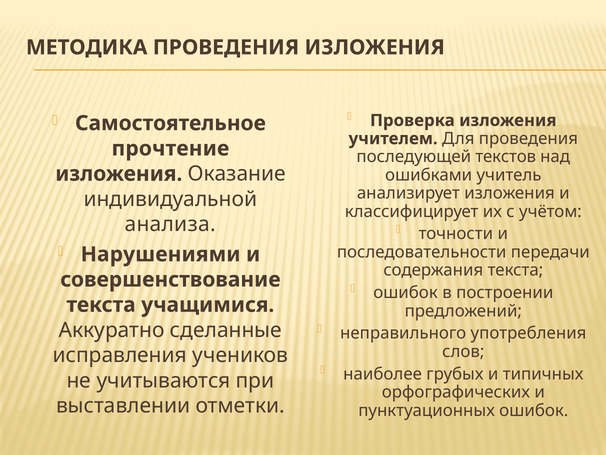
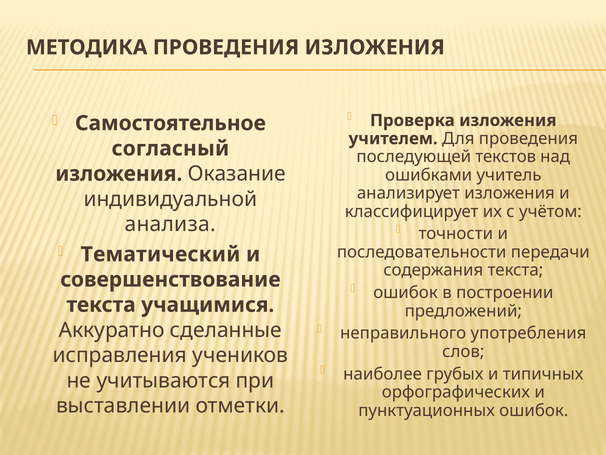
прочтение: прочтение -> согласный
Нарушениями: Нарушениями -> Тематический
